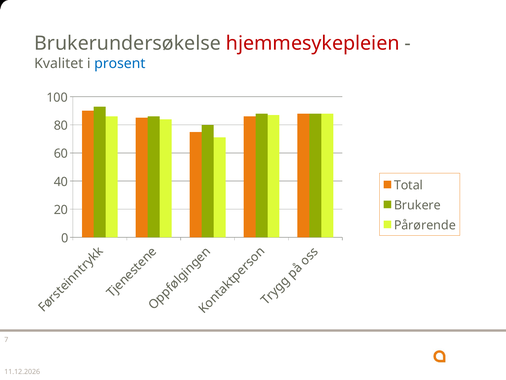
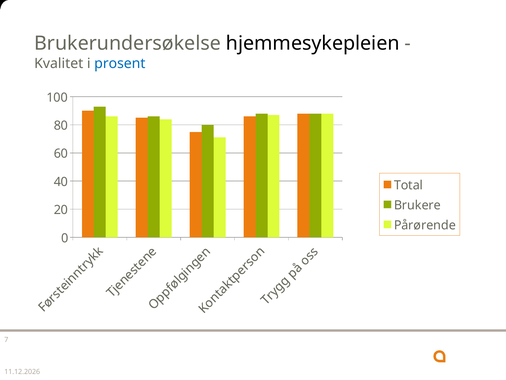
hjemmesykepleien colour: red -> black
